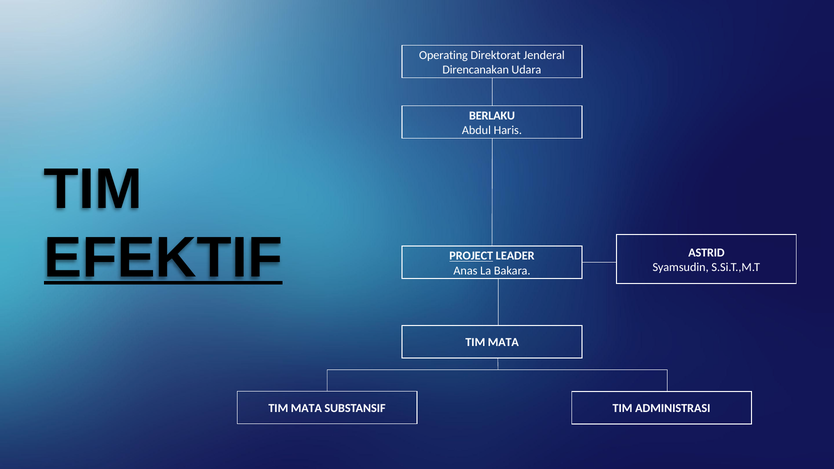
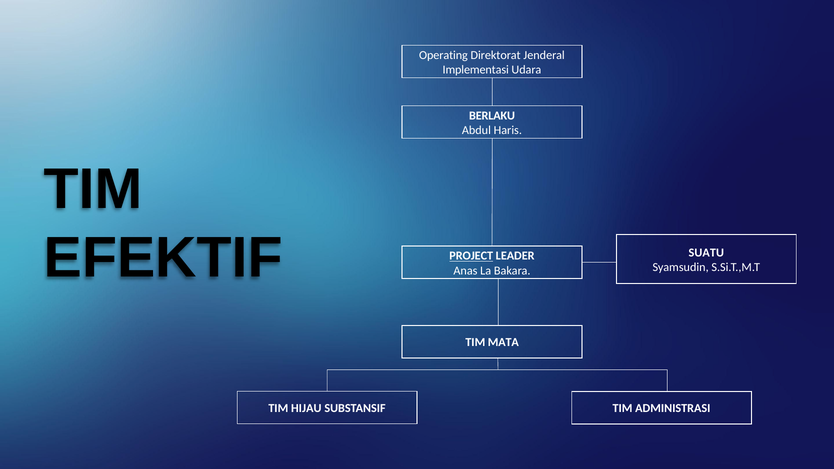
Direncanakan: Direncanakan -> Implementasi
EFEKTIF underline: present -> none
ASTRID: ASTRID -> SUATU
MATA at (306, 408): MATA -> HIJAU
